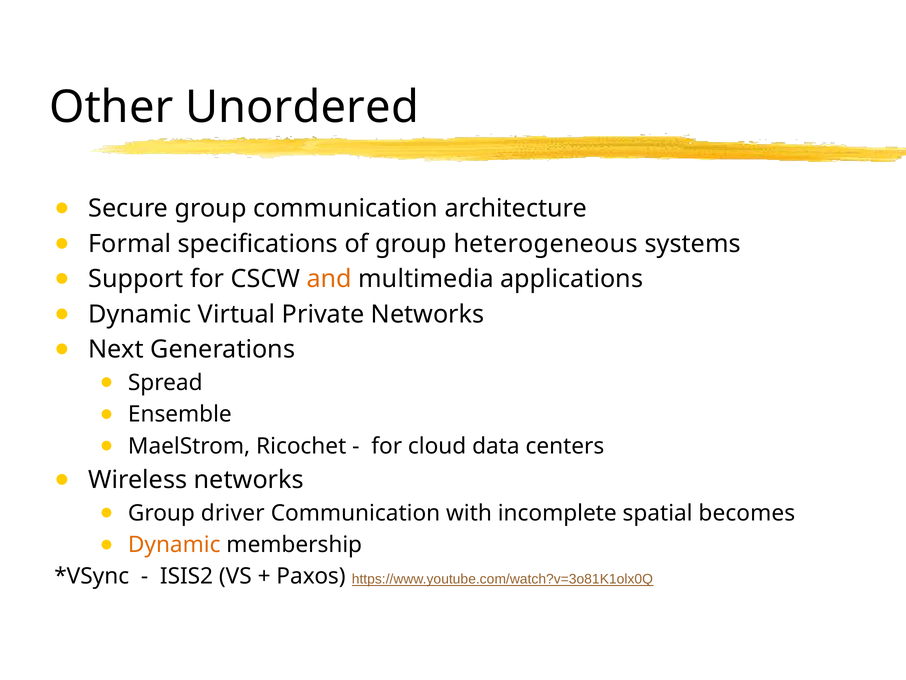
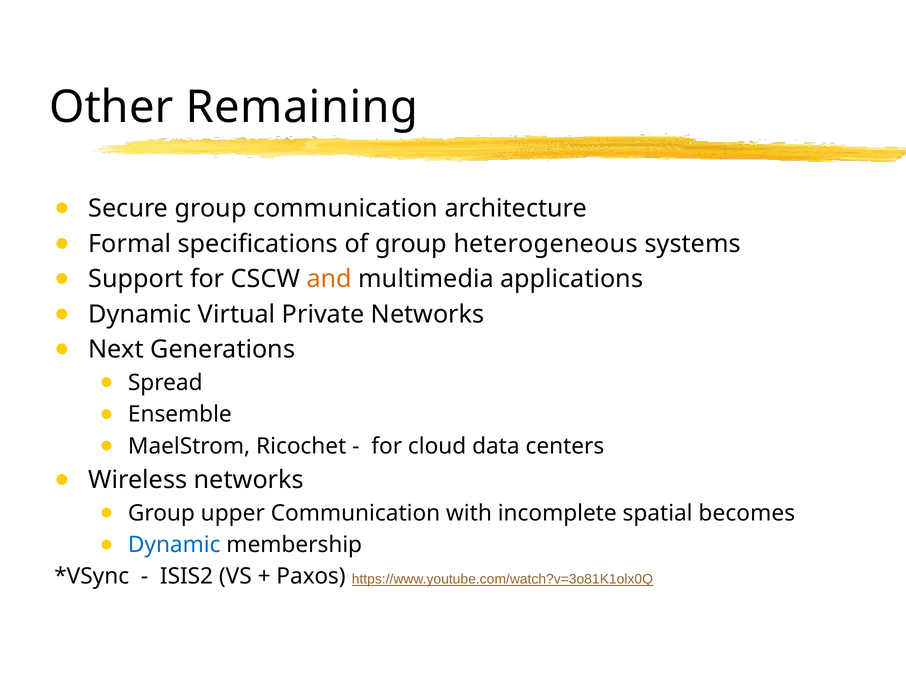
Unordered: Unordered -> Remaining
driver: driver -> upper
Dynamic at (174, 544) colour: orange -> blue
